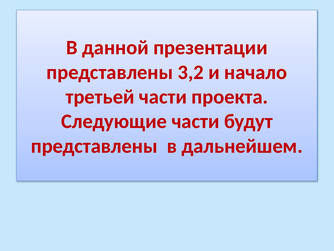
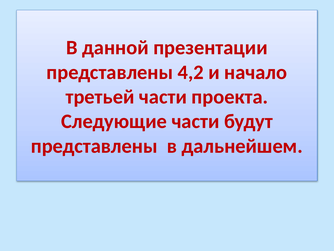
3,2: 3,2 -> 4,2
